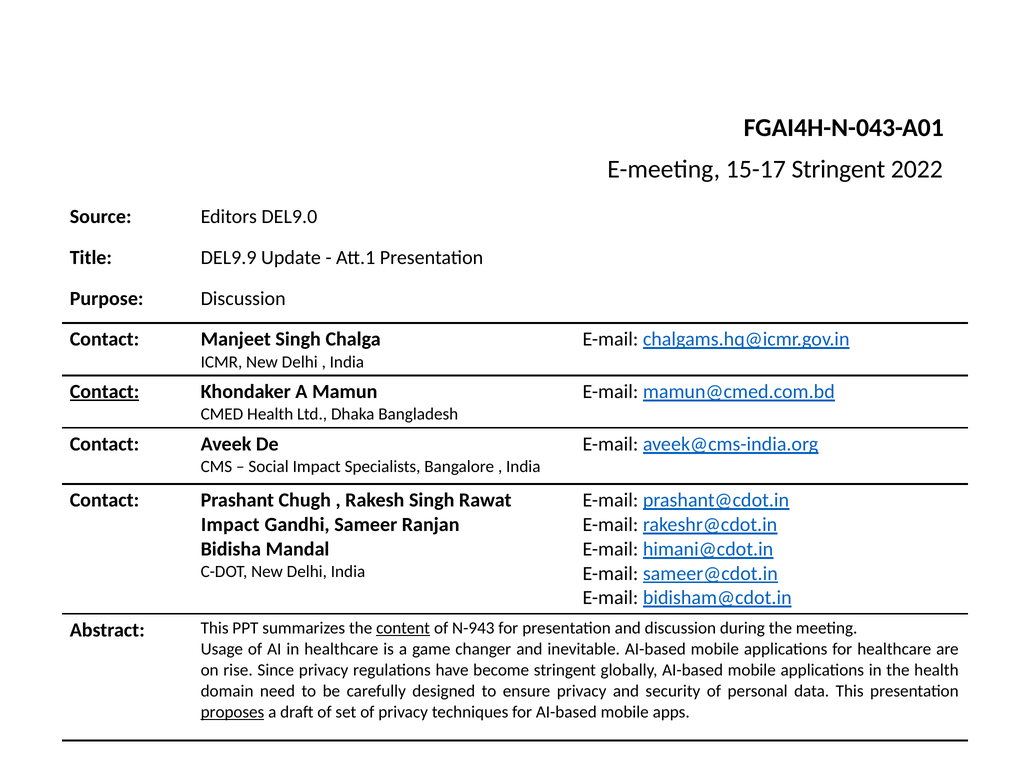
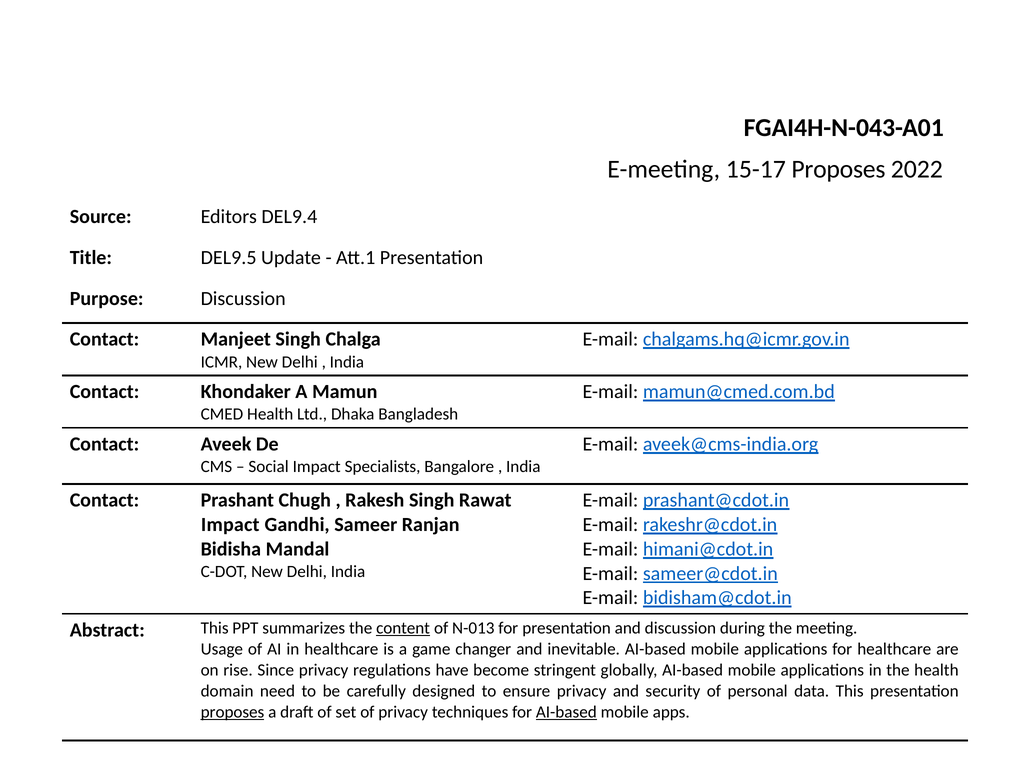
15-17 Stringent: Stringent -> Proposes
DEL9.0: DEL9.0 -> DEL9.4
DEL9.9: DEL9.9 -> DEL9.5
Contact at (105, 391) underline: present -> none
N-943: N-943 -> N-013
AI-based at (566, 711) underline: none -> present
